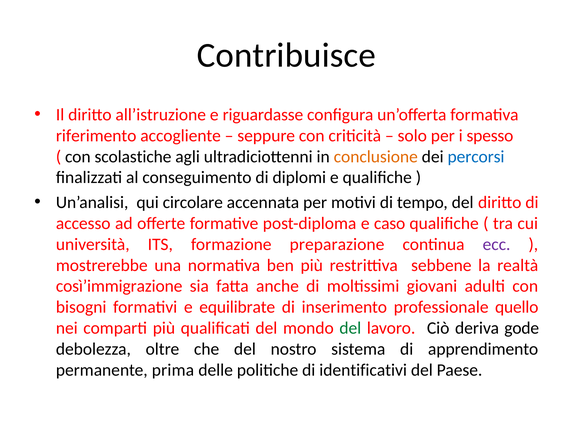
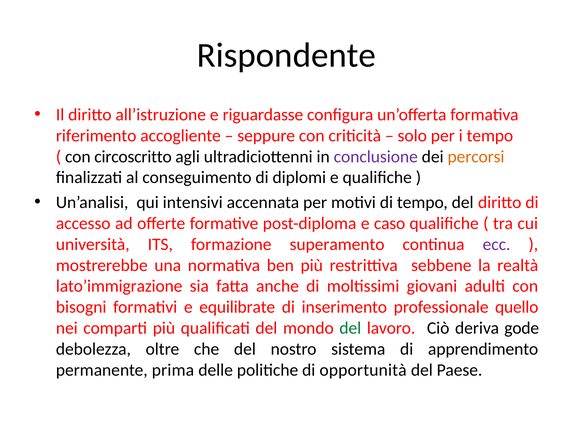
Contribuisce: Contribuisce -> Rispondente
i spesso: spesso -> tempo
scolastiche: scolastiche -> circoscritto
conclusione colour: orange -> purple
percorsi colour: blue -> orange
circolare: circolare -> intensivi
preparazione: preparazione -> superamento
così’immigrazione: così’immigrazione -> lato’immigrazione
identificativi: identificativi -> opportunità
